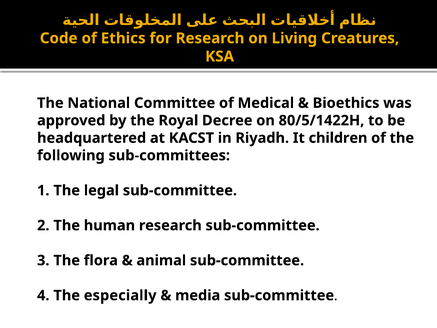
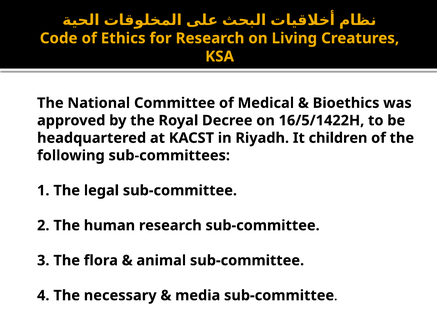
80/5/1422H: 80/5/1422H -> 16/5/1422H
especially: especially -> necessary
